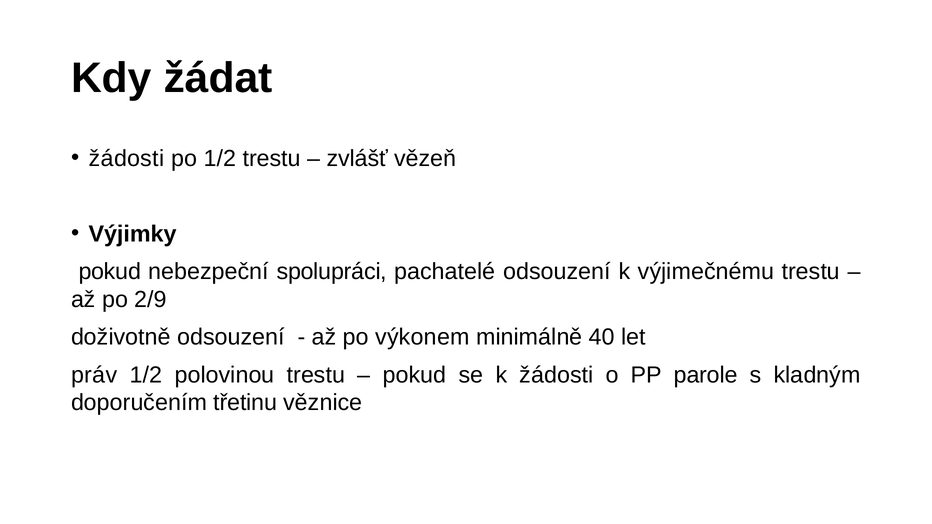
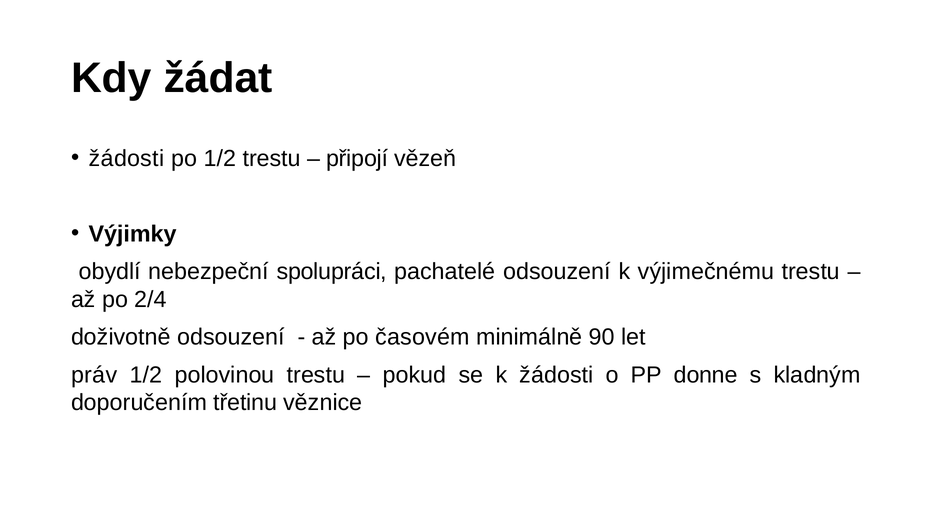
zvlášť: zvlášť -> připojí
pokud at (110, 272): pokud -> obydlí
2/9: 2/9 -> 2/4
výkonem: výkonem -> časovém
40: 40 -> 90
parole: parole -> donne
